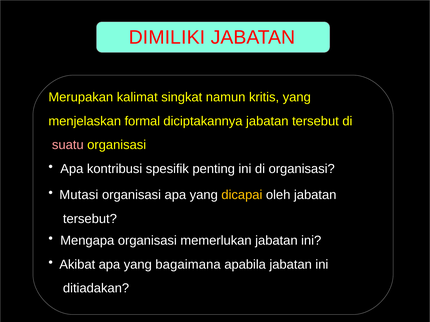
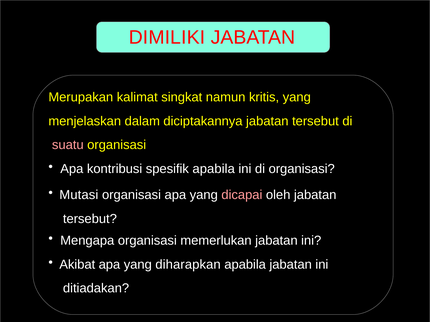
formal: formal -> dalam
spesifik penting: penting -> apabila
dicapai colour: yellow -> pink
bagaimana: bagaimana -> diharapkan
